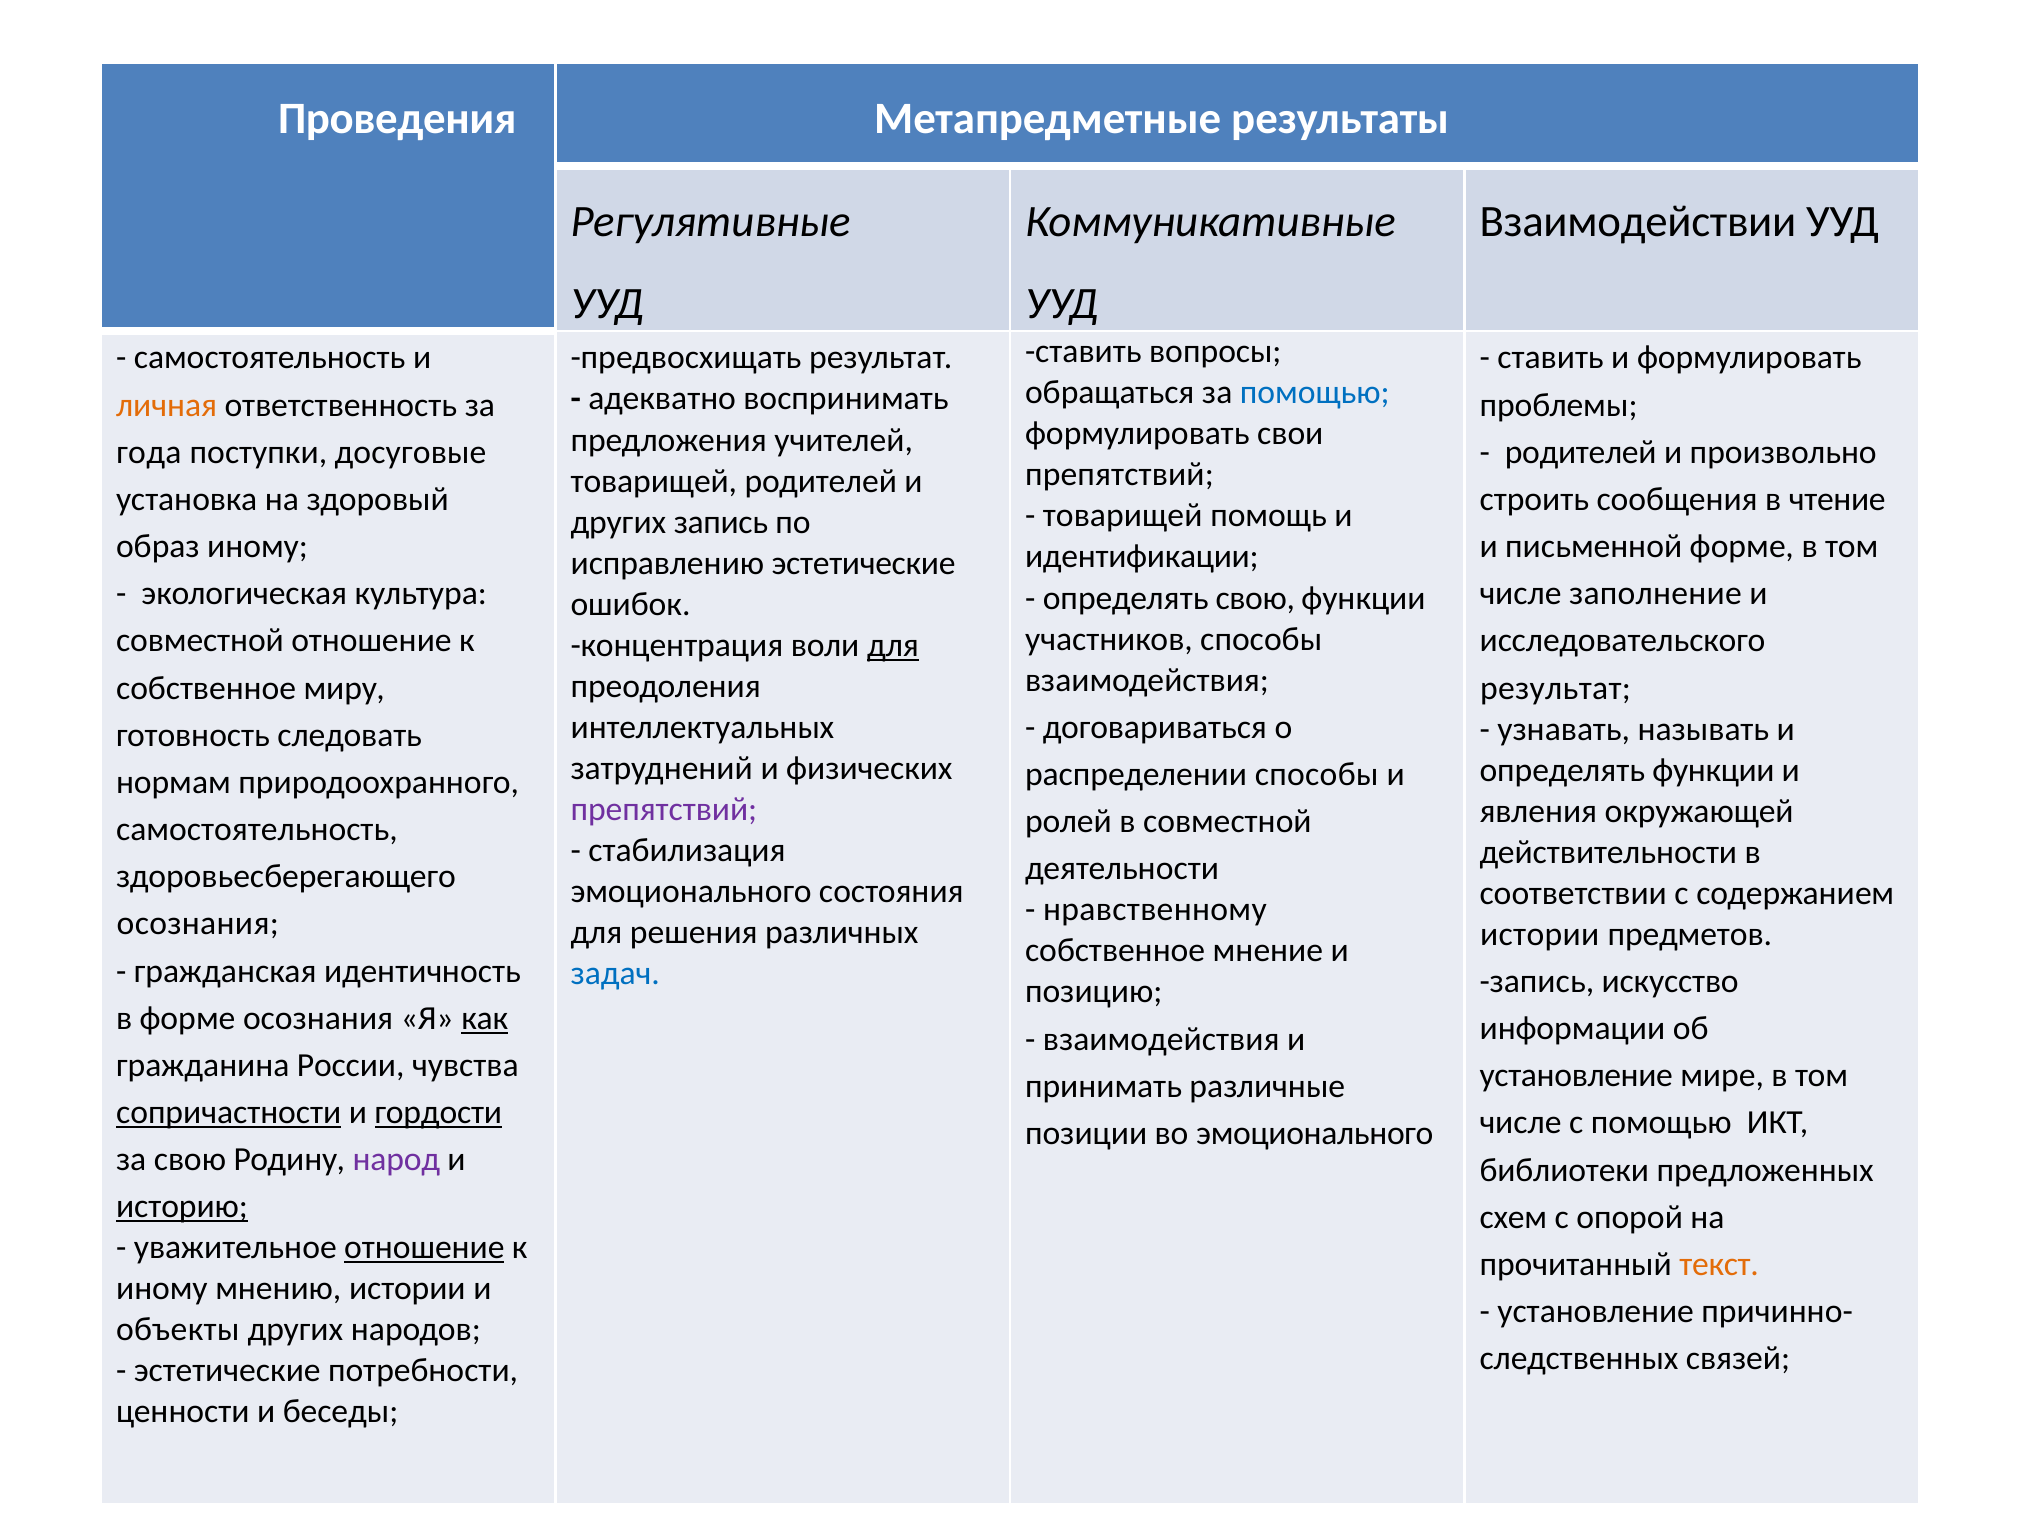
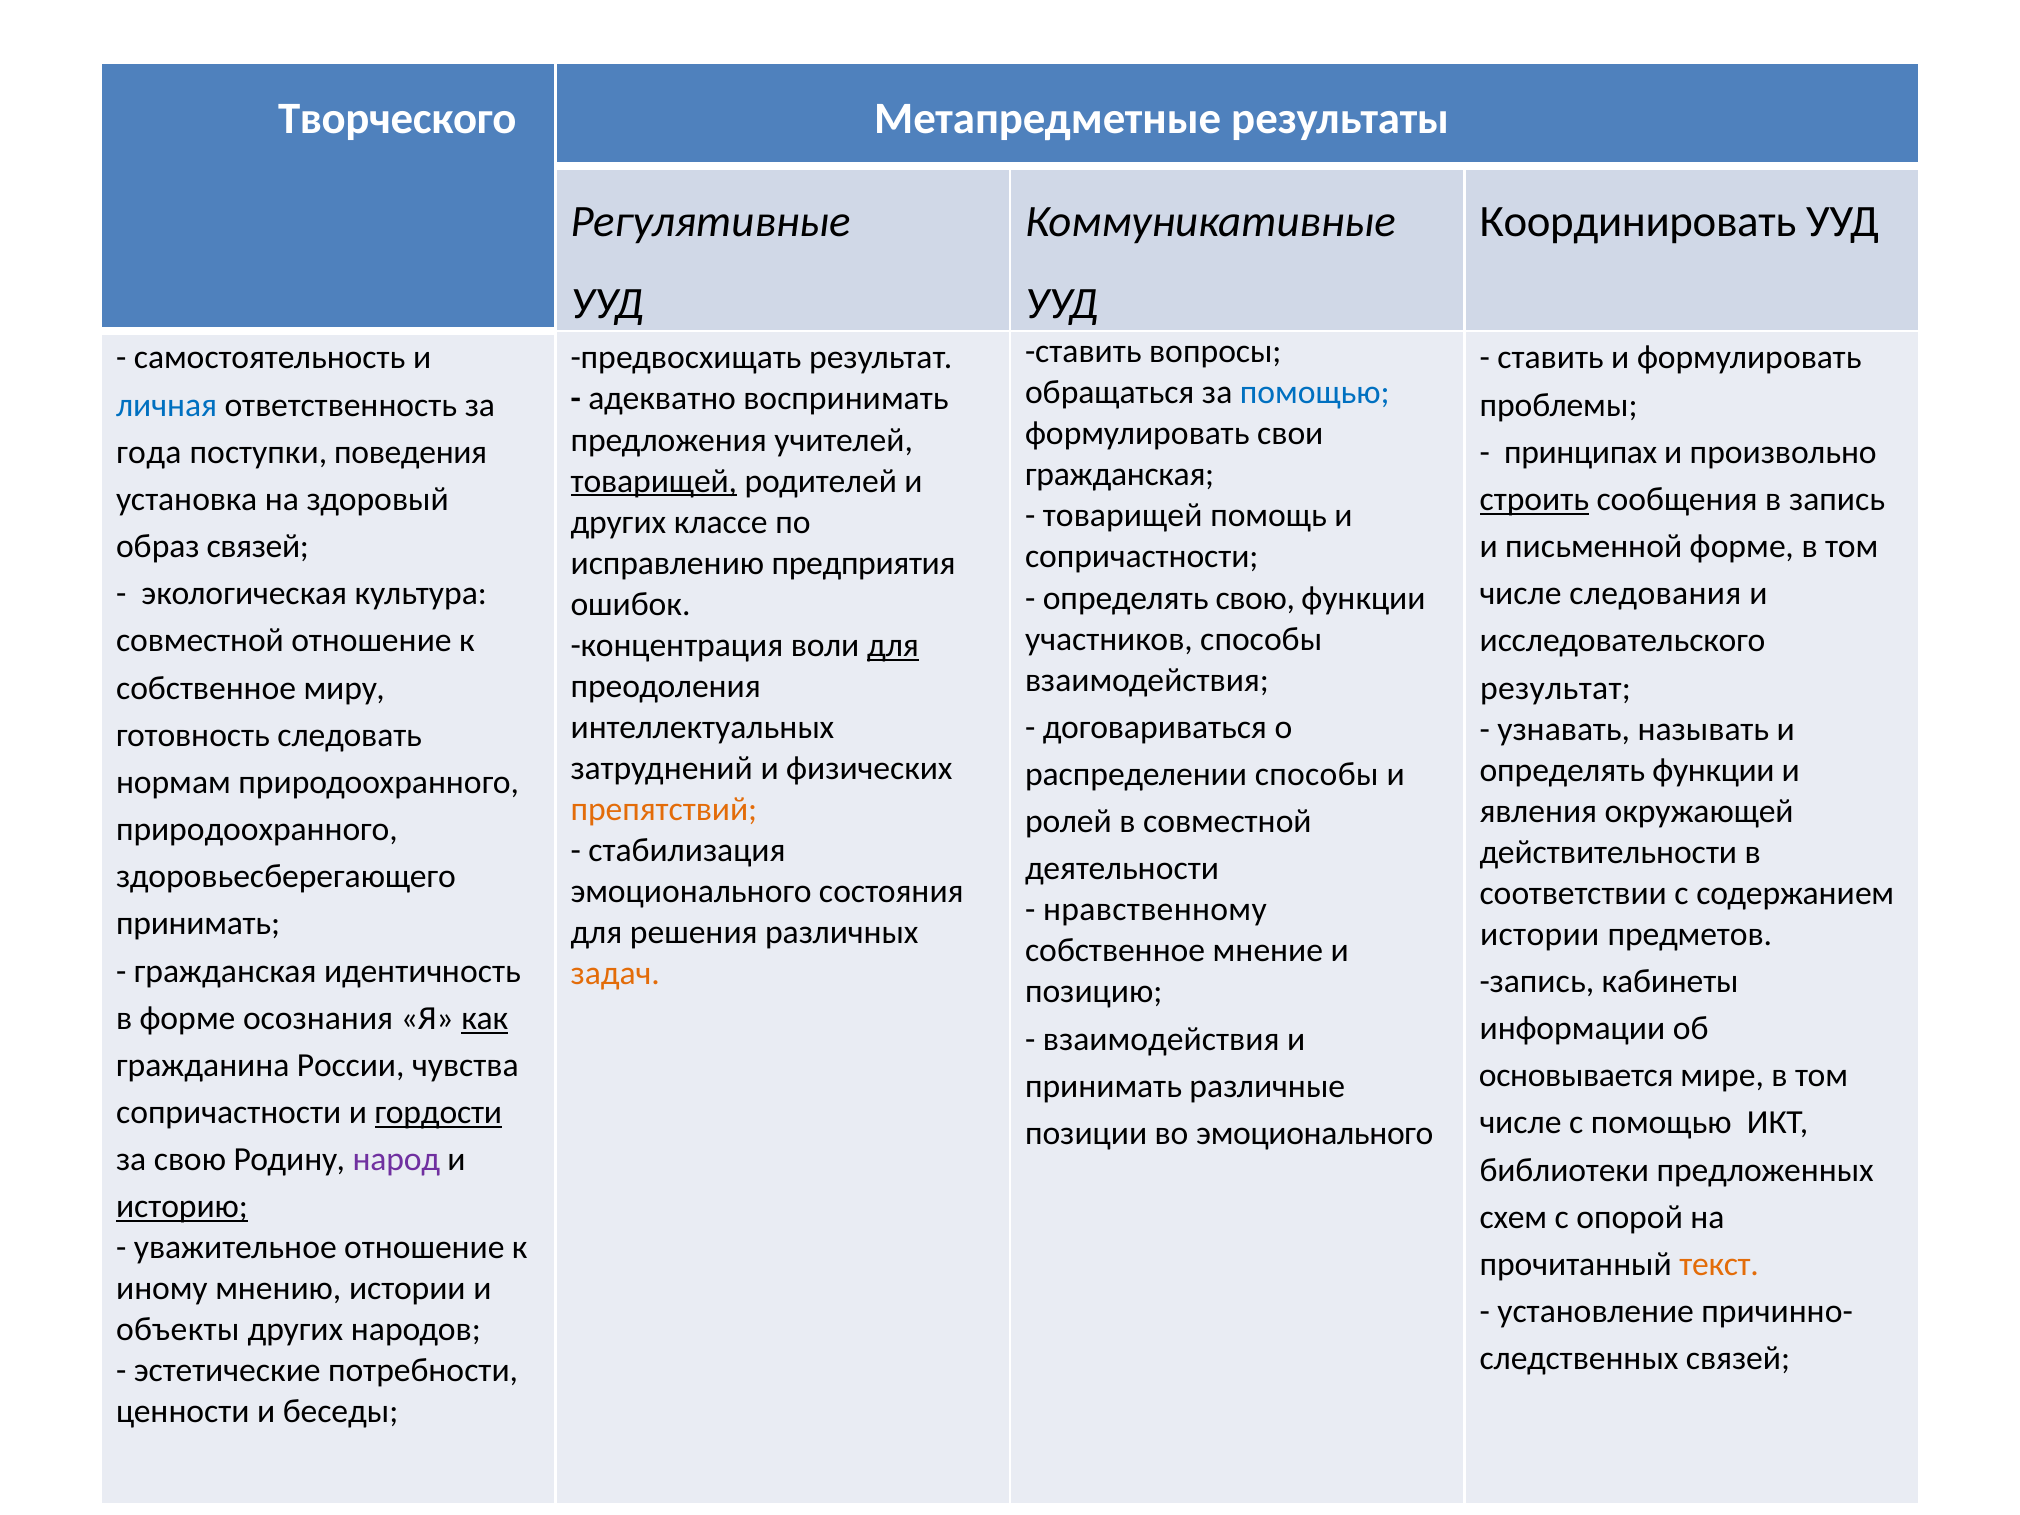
Проведения: Проведения -> Творческого
Взаимодействии: Взаимодействии -> Координировать
личная colour: orange -> blue
досуговые: досуговые -> поведения
родителей at (1581, 452): родителей -> принципах
препятствий at (1119, 475): препятствий -> гражданская
товарищей at (654, 481) underline: none -> present
строить underline: none -> present
в чтение: чтение -> запись
других запись: запись -> классе
образ иному: иному -> связей
идентификации at (1142, 557): идентификации -> сопричастности
исправлению эстетические: эстетические -> предприятия
заполнение: заполнение -> следования
препятствий at (664, 809) colour: purple -> orange
самостоятельность at (257, 829): самостоятельность -> природоохранного
осознания at (198, 924): осознания -> принимать
задач colour: blue -> orange
искусство: искусство -> кабинеты
установление at (1576, 1076): установление -> основывается
сопричастности at (229, 1112) underline: present -> none
отношение at (424, 1248) underline: present -> none
